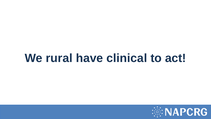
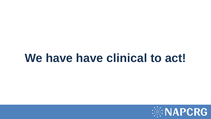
We rural: rural -> have
